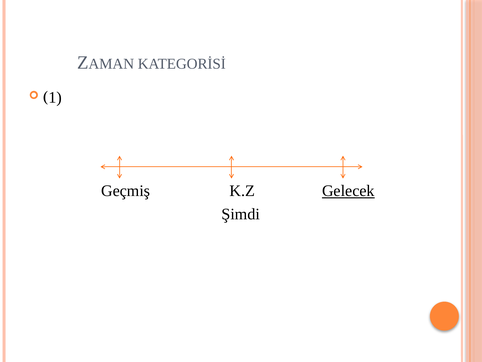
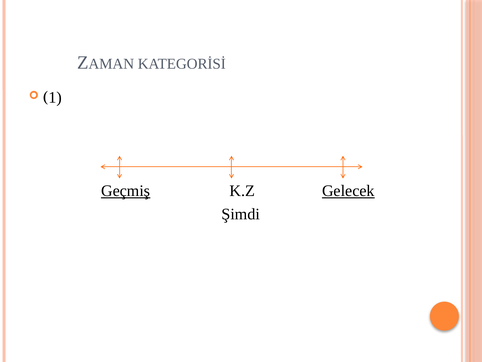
Geçmiş underline: none -> present
